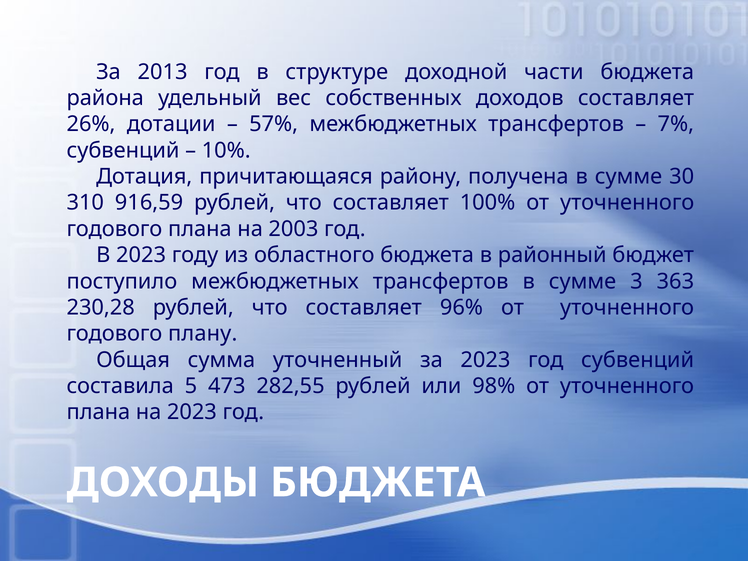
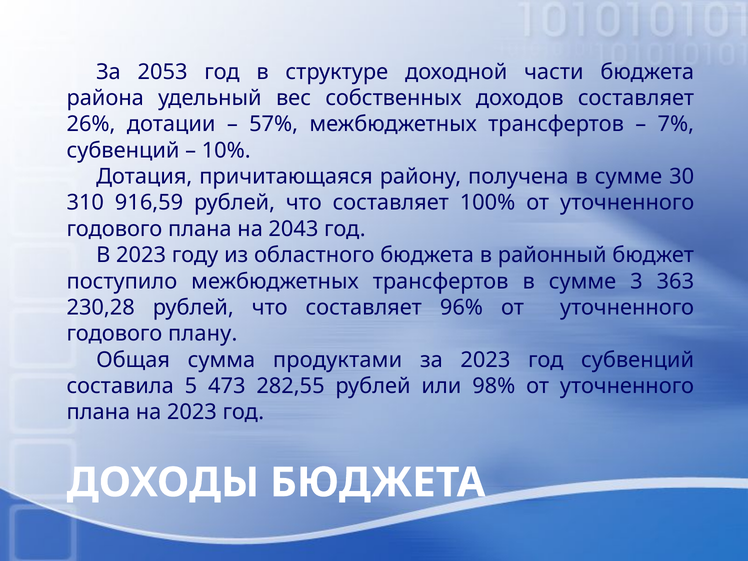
2013: 2013 -> 2053
2003: 2003 -> 2043
уточненный: уточненный -> продуктами
